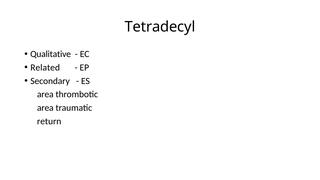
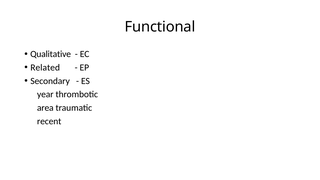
Tetradecyl: Tetradecyl -> Functional
area at (45, 94): area -> year
return: return -> recent
